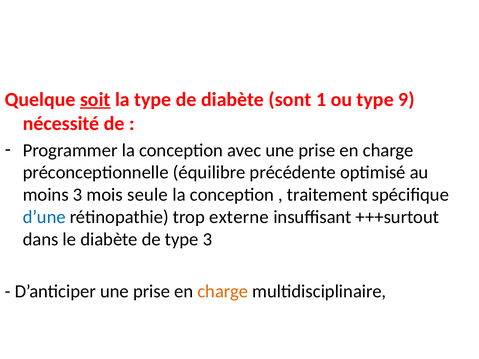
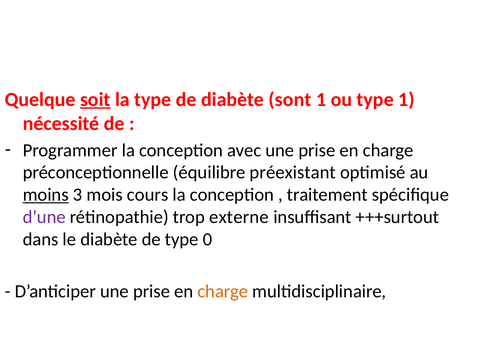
type 9: 9 -> 1
précédente: précédente -> préexistant
moins underline: none -> present
seule: seule -> cours
d’une colour: blue -> purple
type 3: 3 -> 0
